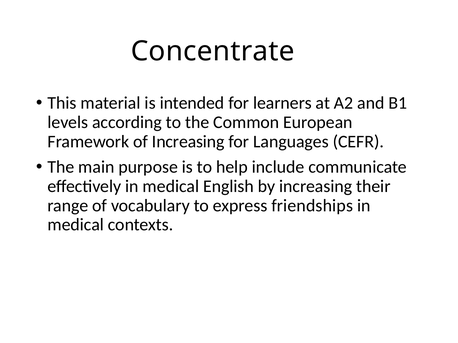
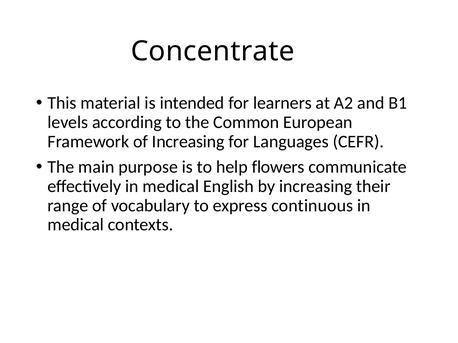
include: include -> flowers
friendships: friendships -> continuous
